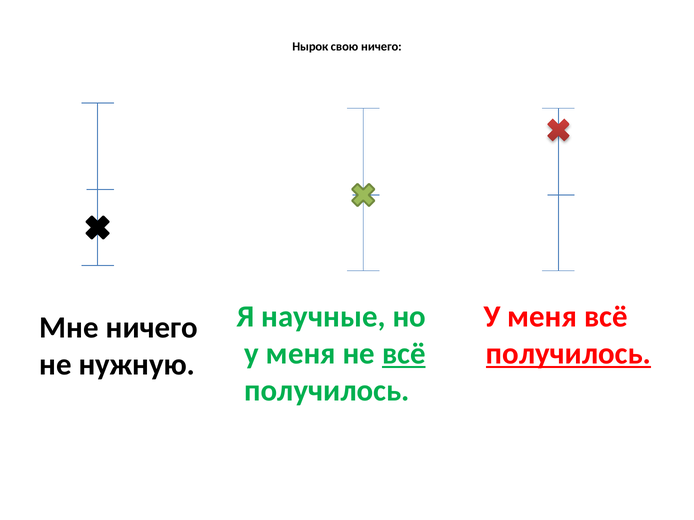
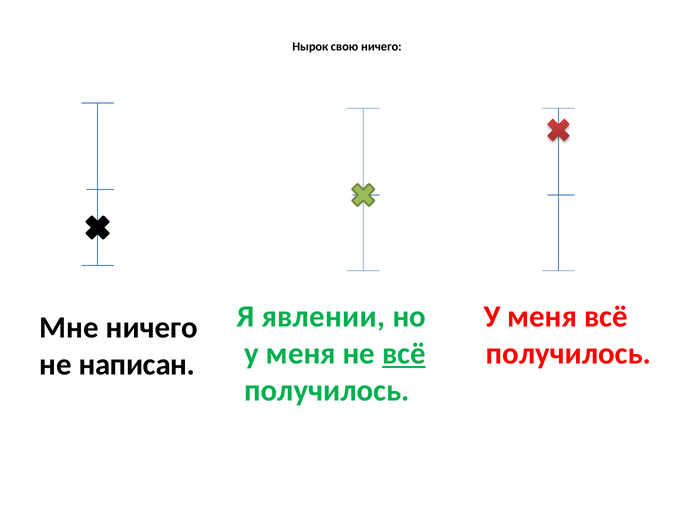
научные: научные -> явлении
получилось at (569, 354) underline: present -> none
нужную: нужную -> написан
